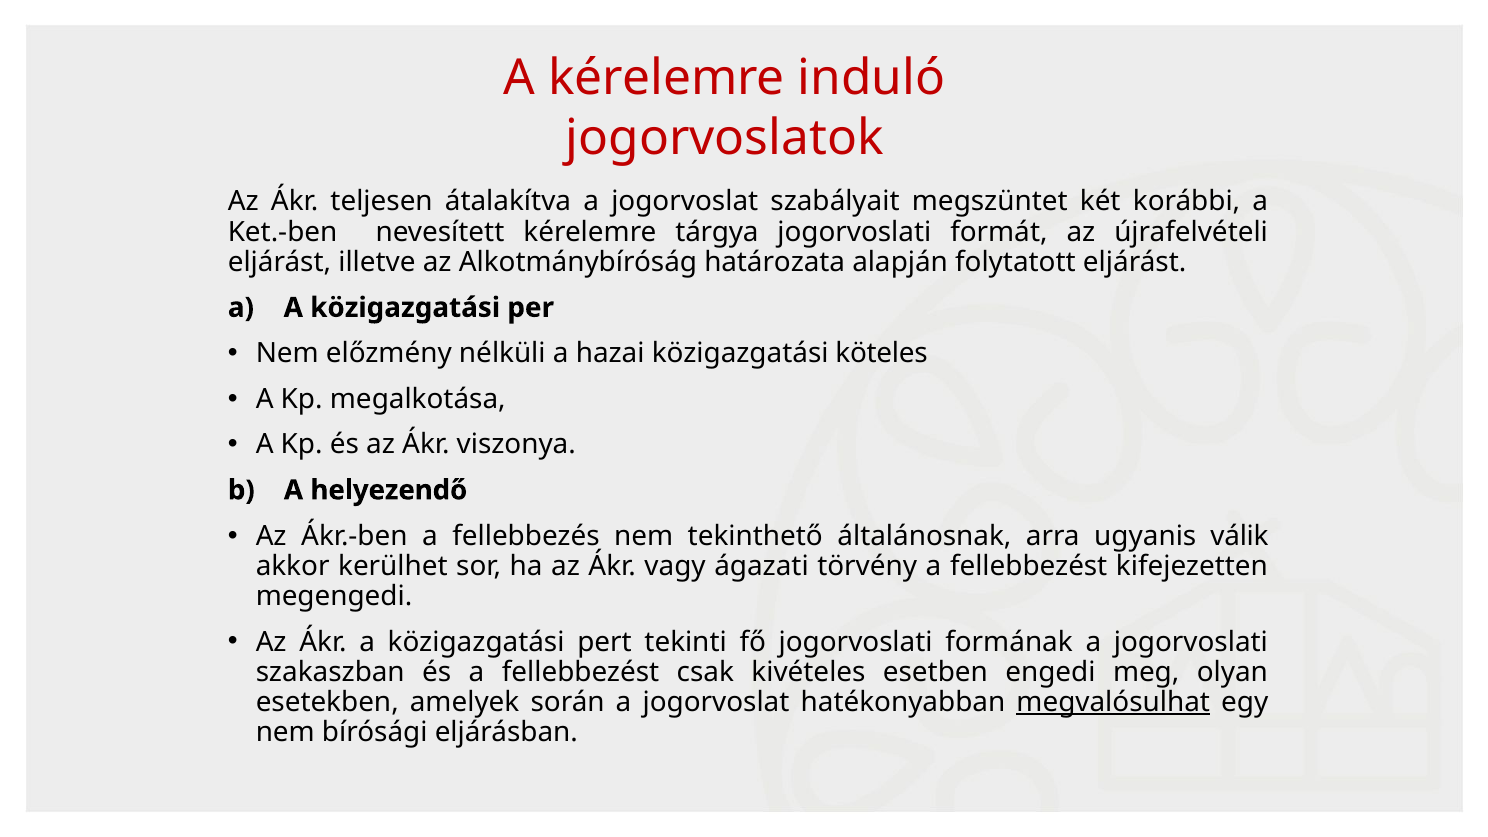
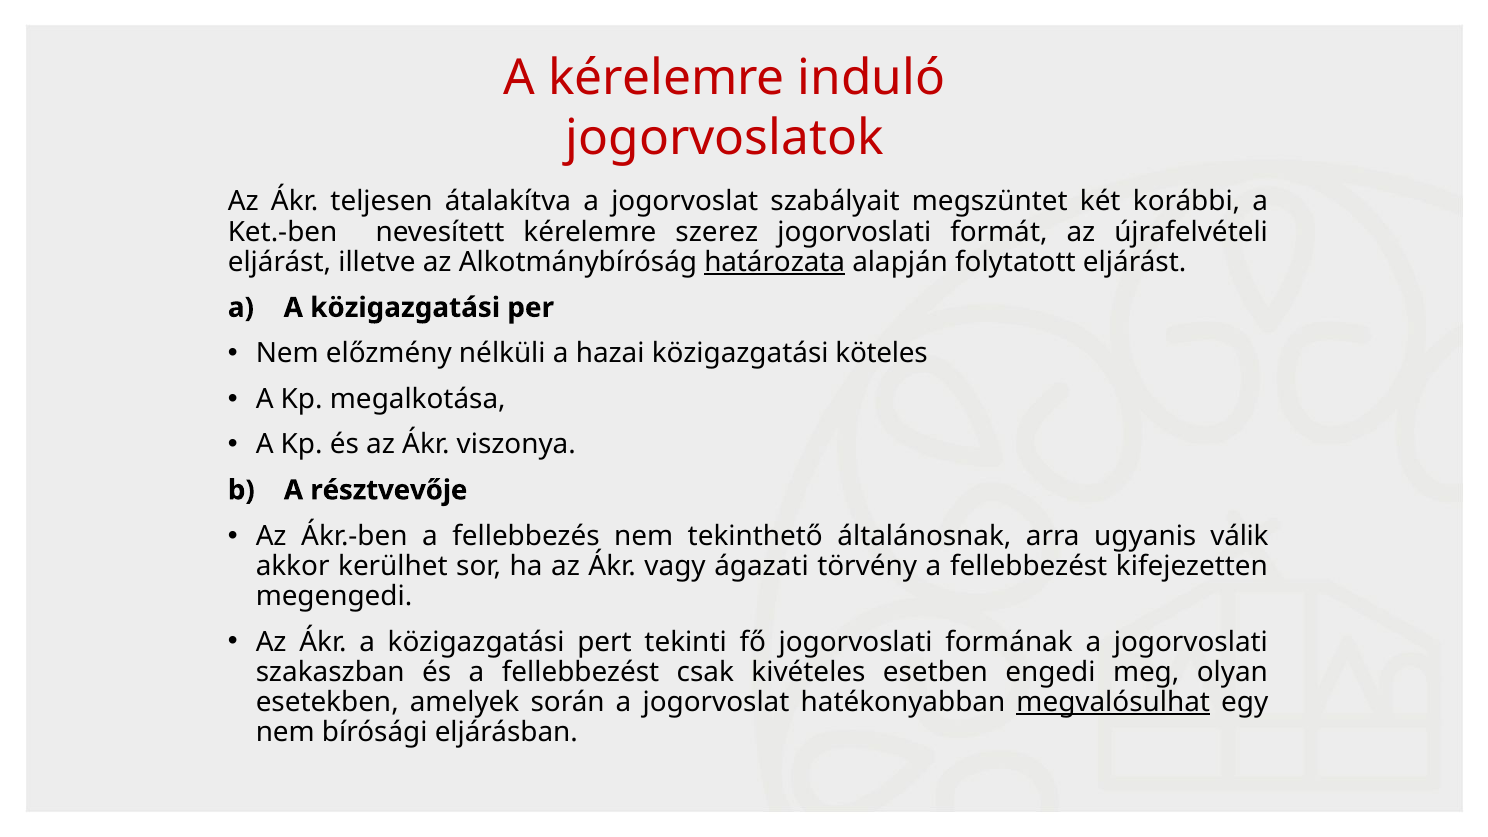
tárgya: tárgya -> szerez
határozata underline: none -> present
helyezendő: helyezendő -> résztvevője
